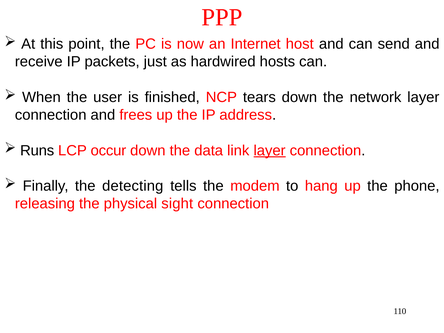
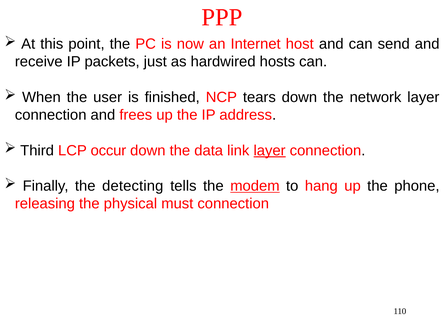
Runs: Runs -> Third
modem underline: none -> present
sight: sight -> must
